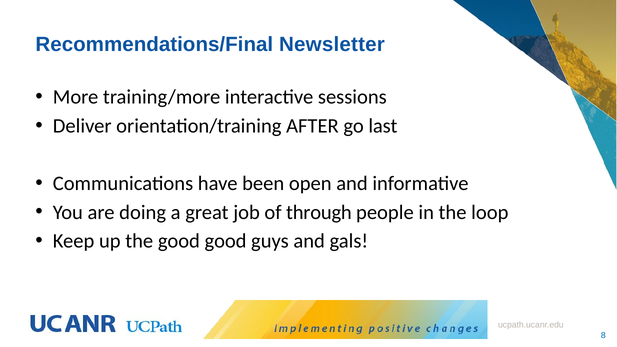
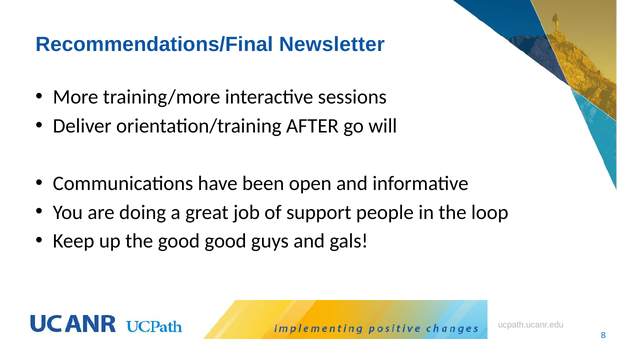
last: last -> will
through: through -> support
